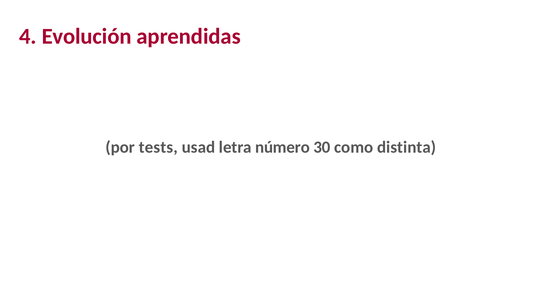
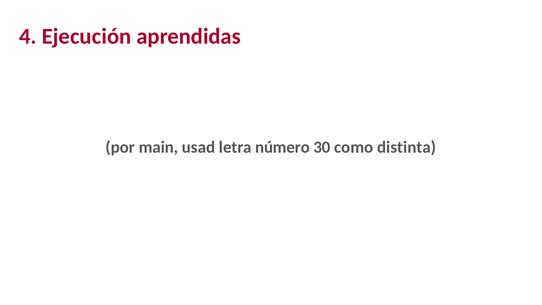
Evolución: Evolución -> Ejecución
tests: tests -> main
